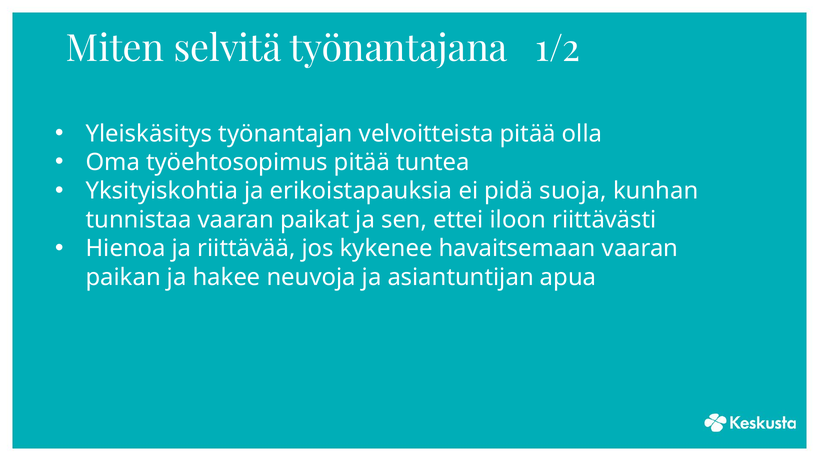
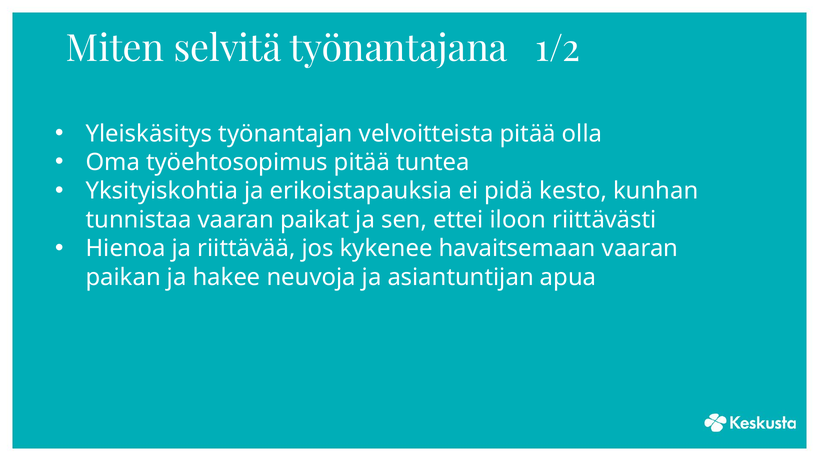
suoja: suoja -> kesto
